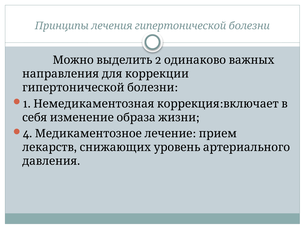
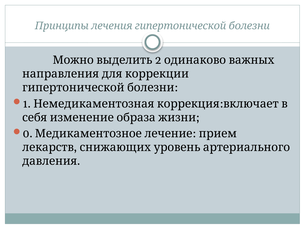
4: 4 -> 0
